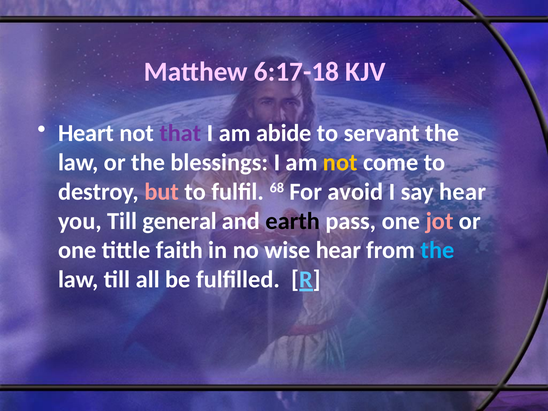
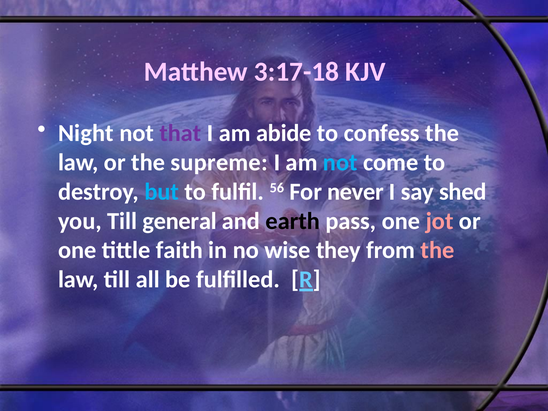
6:17-18: 6:17-18 -> 3:17-18
Heart: Heart -> Night
servant: servant -> confess
blessings: blessings -> supreme
not at (340, 163) colour: yellow -> light blue
but colour: pink -> light blue
68: 68 -> 56
avoid: avoid -> never
say hear: hear -> shed
wise hear: hear -> they
the at (437, 250) colour: light blue -> pink
